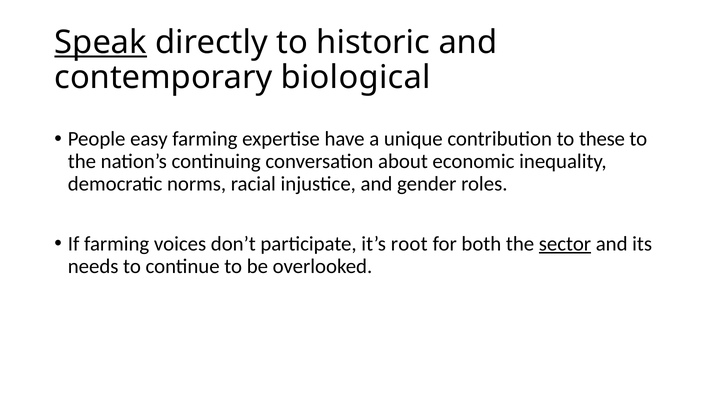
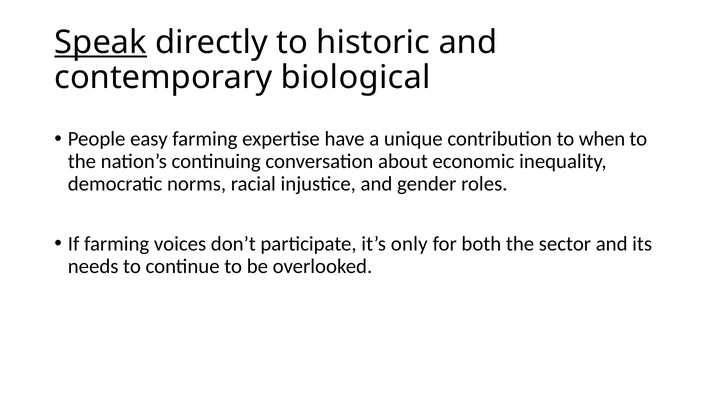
these: these -> when
root: root -> only
sector underline: present -> none
